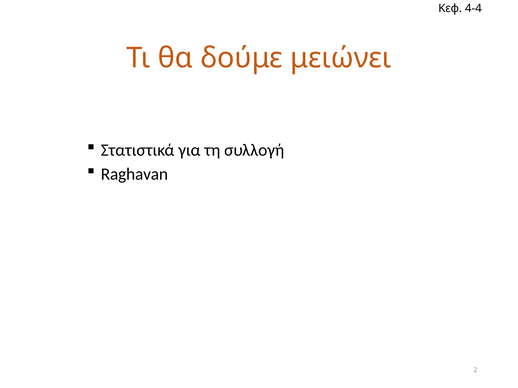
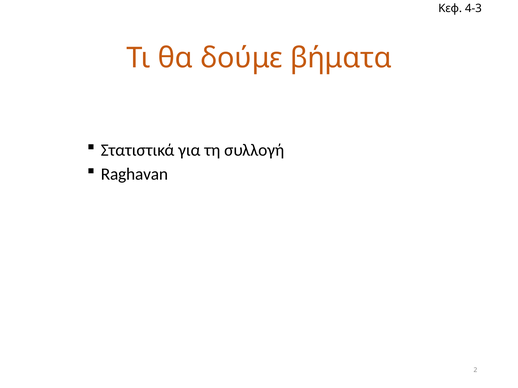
4-4: 4-4 -> 4-3
μειώνει: μειώνει -> βήματα
